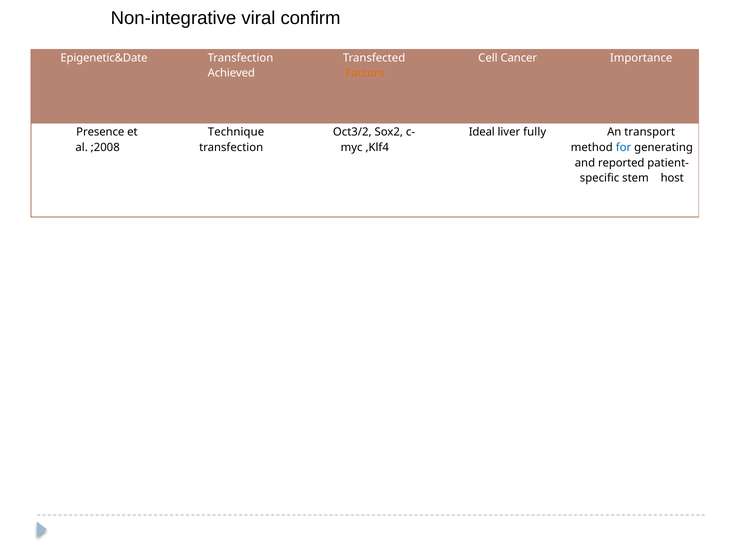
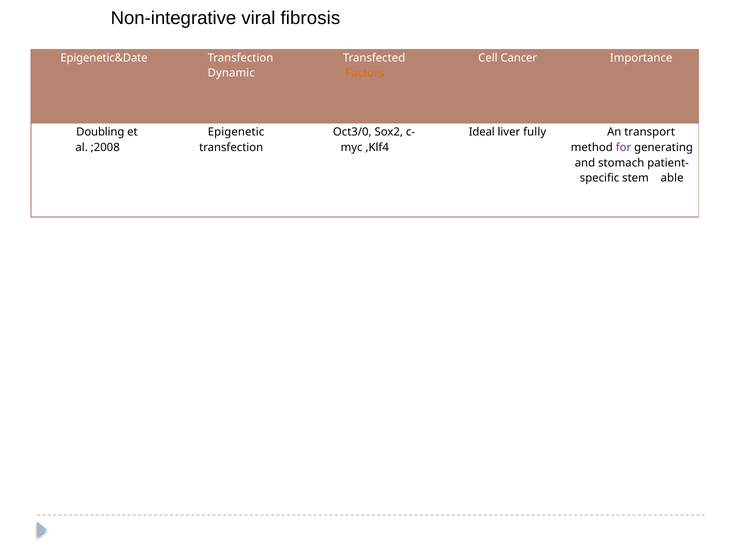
confirm: confirm -> fibrosis
Achieved: Achieved -> Dynamic
Presence: Presence -> Doubling
Technique: Technique -> Epigenetic
Oct3/2: Oct3/2 -> Oct3/0
for colour: blue -> purple
reported: reported -> stomach
host: host -> able
